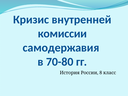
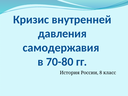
комиссии: комиссии -> давления
